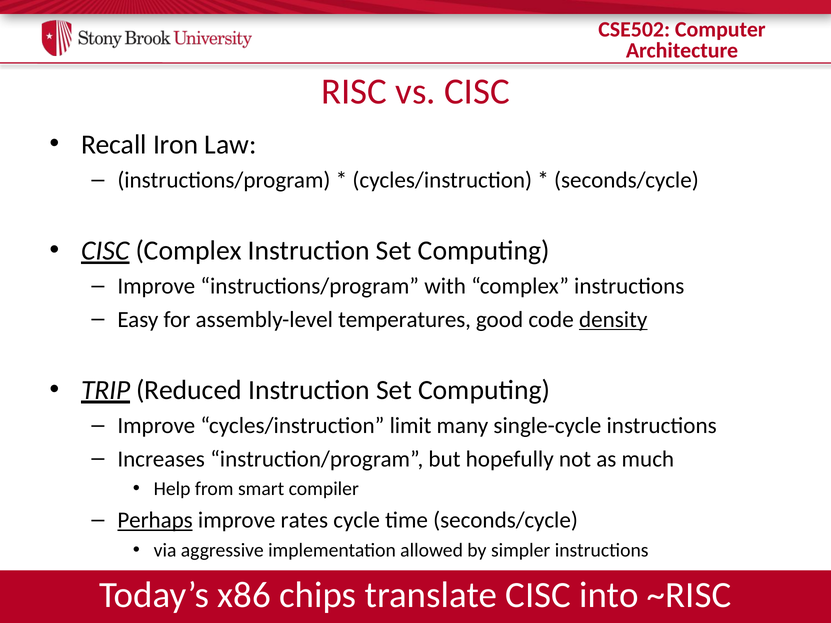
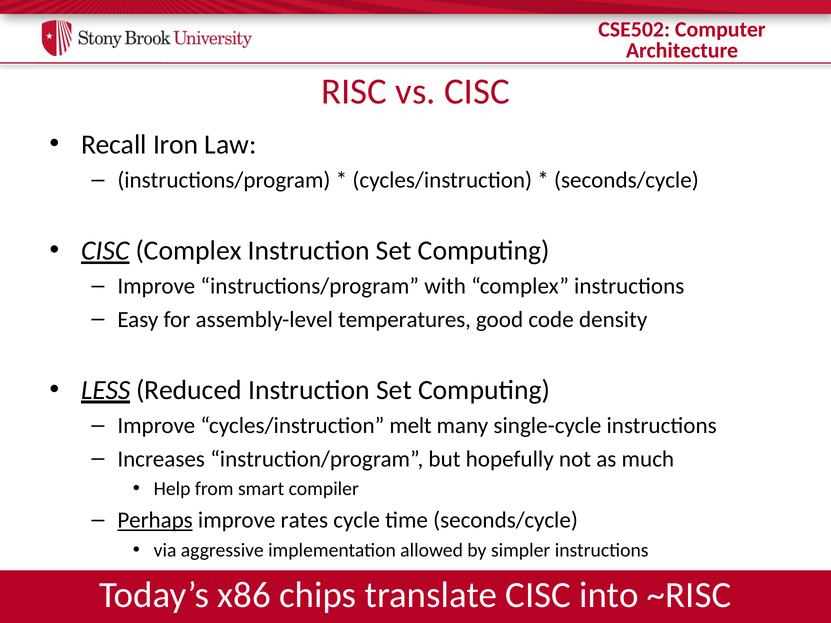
density underline: present -> none
TRIP: TRIP -> LESS
limit: limit -> melt
